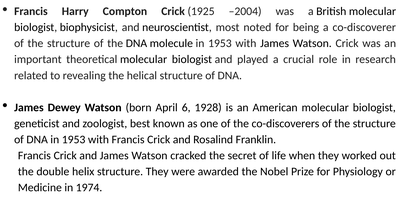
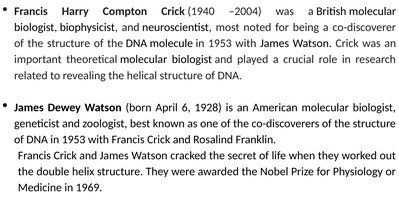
1925: 1925 -> 1940
1974: 1974 -> 1969
